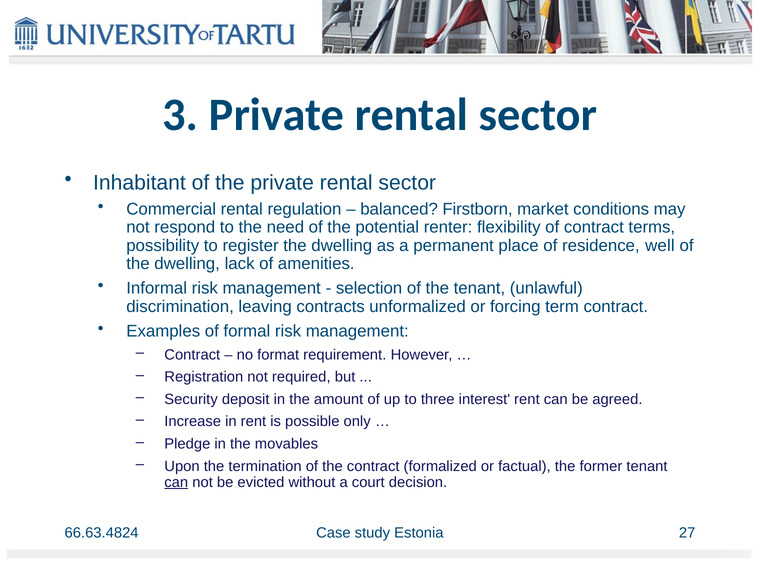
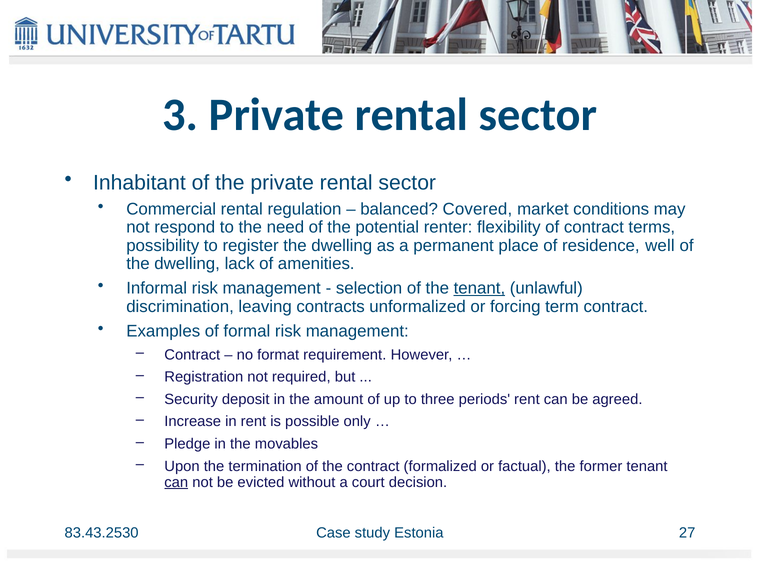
Firstborn: Firstborn -> Covered
tenant at (479, 288) underline: none -> present
interest: interest -> periods
66.63.4824: 66.63.4824 -> 83.43.2530
